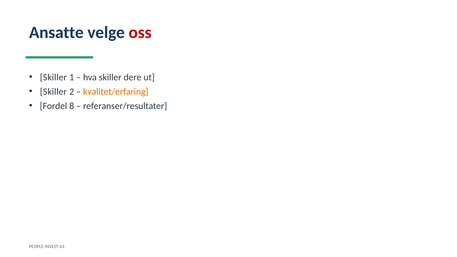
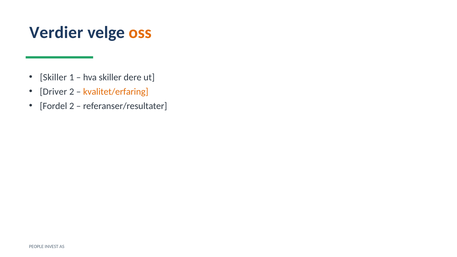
Ansatte: Ansatte -> Verdier
oss colour: red -> orange
Skiller at (53, 92): Skiller -> Driver
Fordel 8: 8 -> 2
